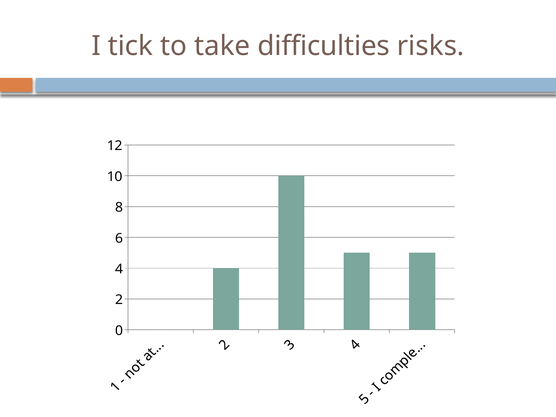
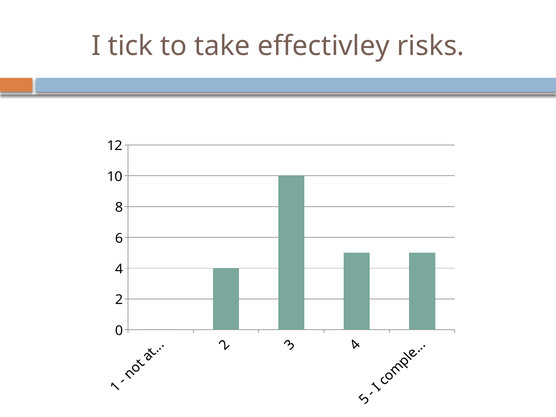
difficulties: difficulties -> effectivley
